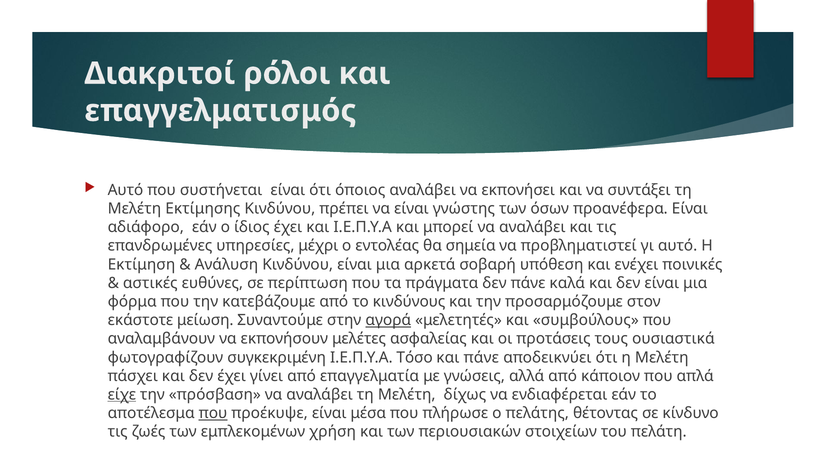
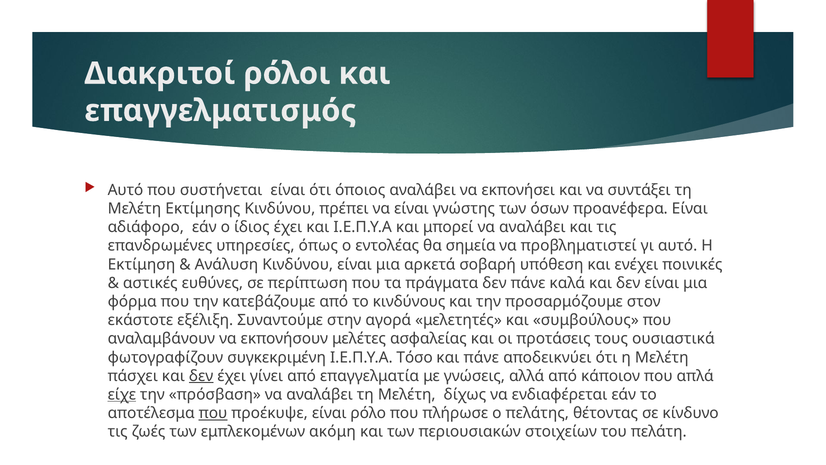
μέχρι: μέχρι -> όπως
μείωση: μείωση -> εξέλιξη
αγορά underline: present -> none
δεν at (201, 376) underline: none -> present
μέσα: μέσα -> ρόλο
χρήση: χρήση -> ακόμη
